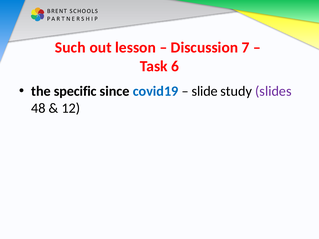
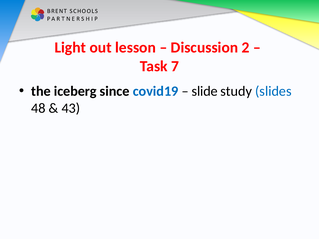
Such: Such -> Light
7: 7 -> 2
6: 6 -> 7
specific: specific -> iceberg
slides colour: purple -> blue
12: 12 -> 43
